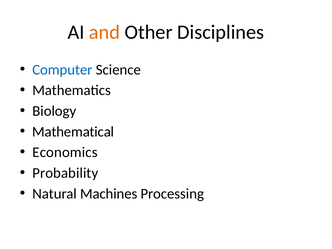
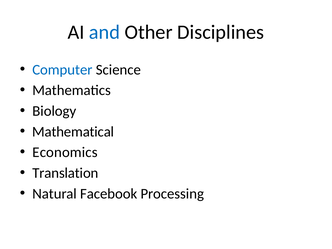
and colour: orange -> blue
Probability: Probability -> Translation
Machines: Machines -> Facebook
